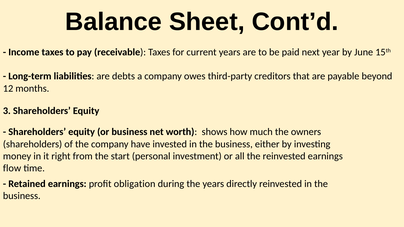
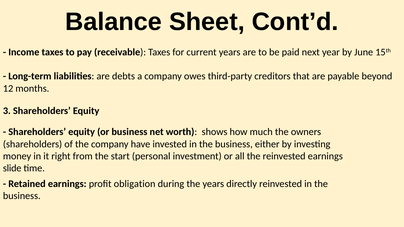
flow: flow -> slide
